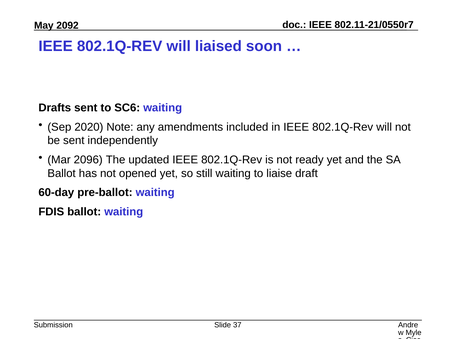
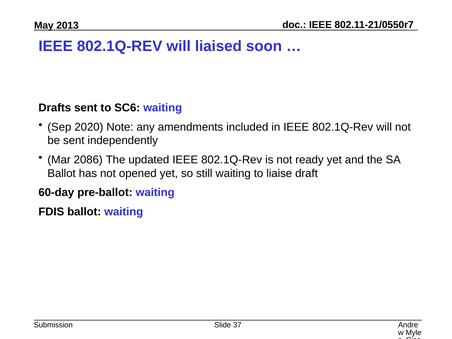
2092: 2092 -> 2013
2096: 2096 -> 2086
